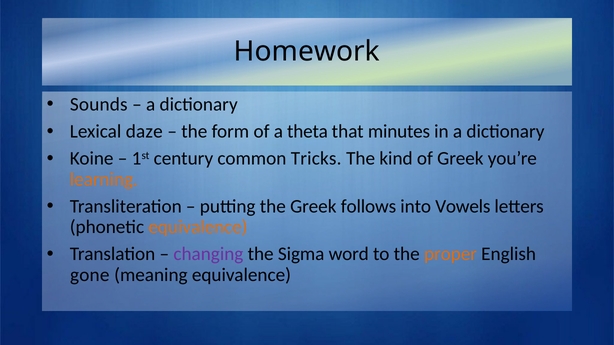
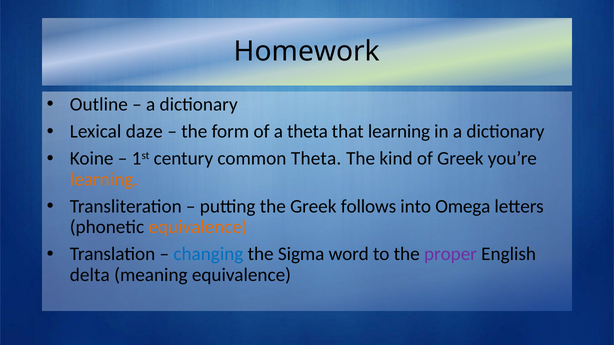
Sounds: Sounds -> Outline
that minutes: minutes -> learning
common Tricks: Tricks -> Theta
Vowels: Vowels -> Omega
changing colour: purple -> blue
proper colour: orange -> purple
gone: gone -> delta
